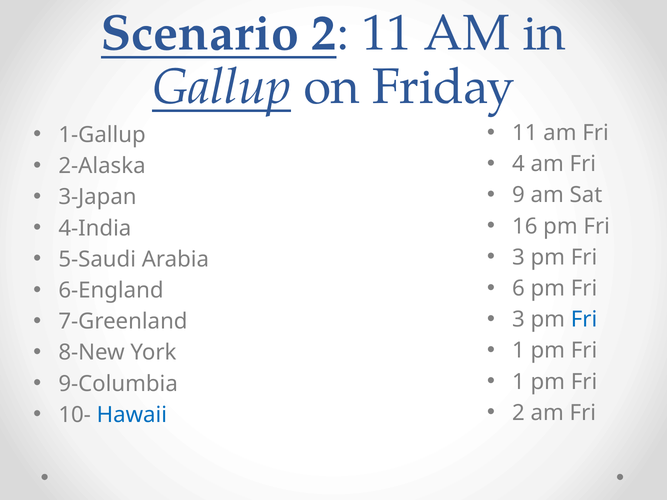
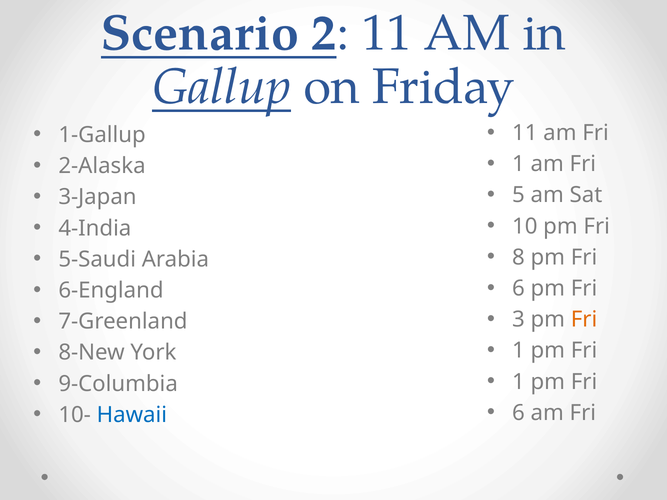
4 at (518, 164): 4 -> 1
9: 9 -> 5
16: 16 -> 10
3 at (518, 257): 3 -> 8
Fri at (584, 320) colour: blue -> orange
2 at (518, 413): 2 -> 6
